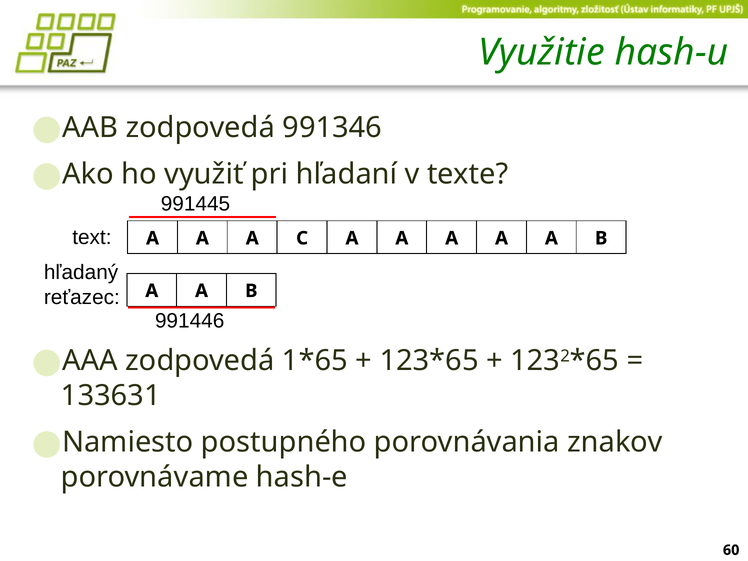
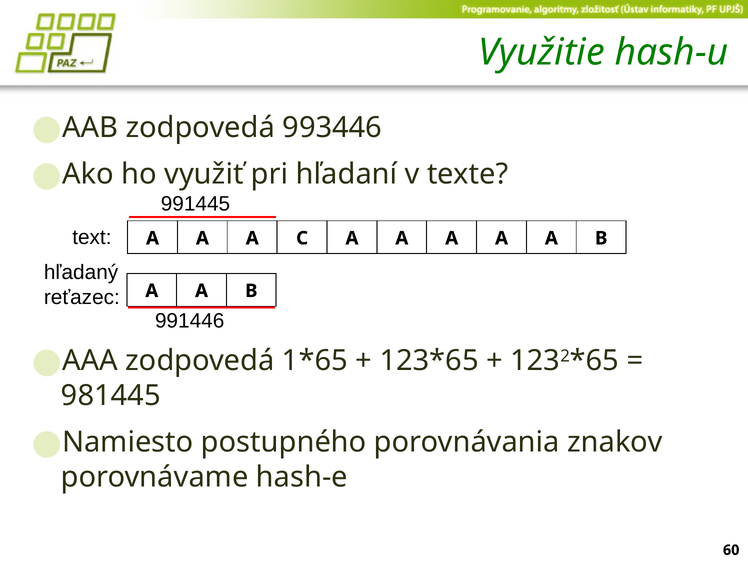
991346: 991346 -> 993446
133631: 133631 -> 981445
